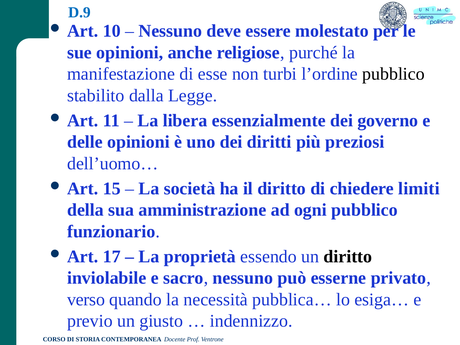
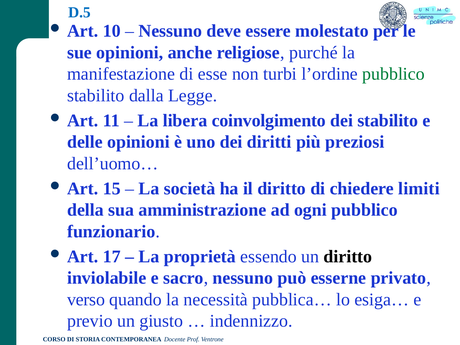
D.9: D.9 -> D.5
pubblico at (394, 74) colour: black -> green
essenzialmente: essenzialmente -> coinvolgimento
dei governo: governo -> stabilito
